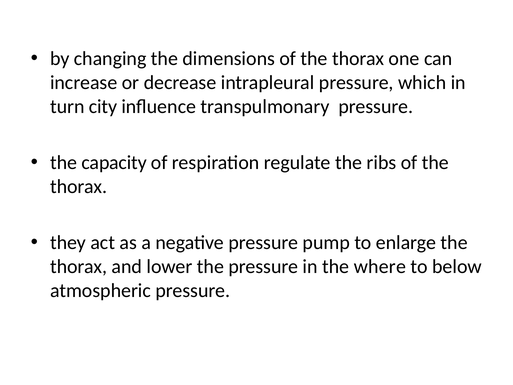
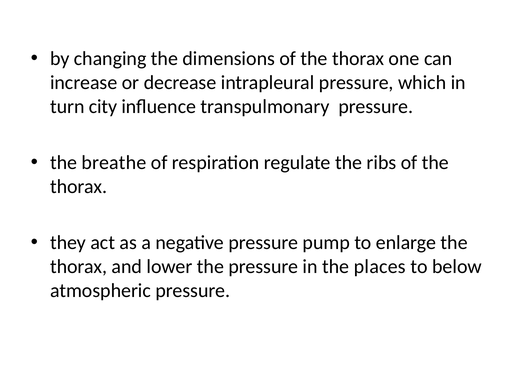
capacity: capacity -> breathe
where: where -> places
